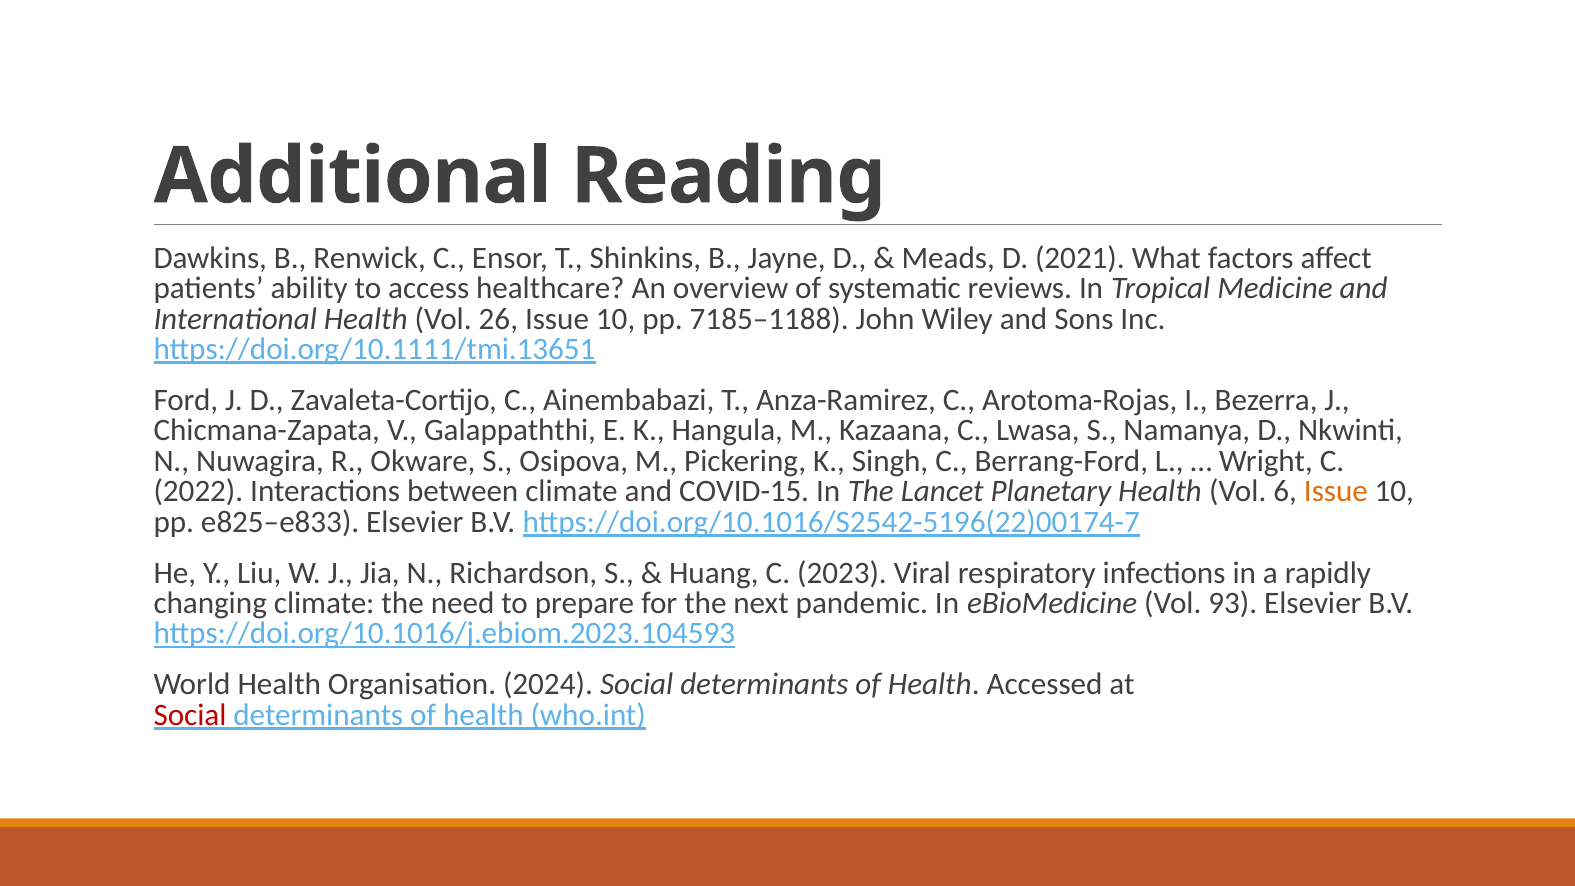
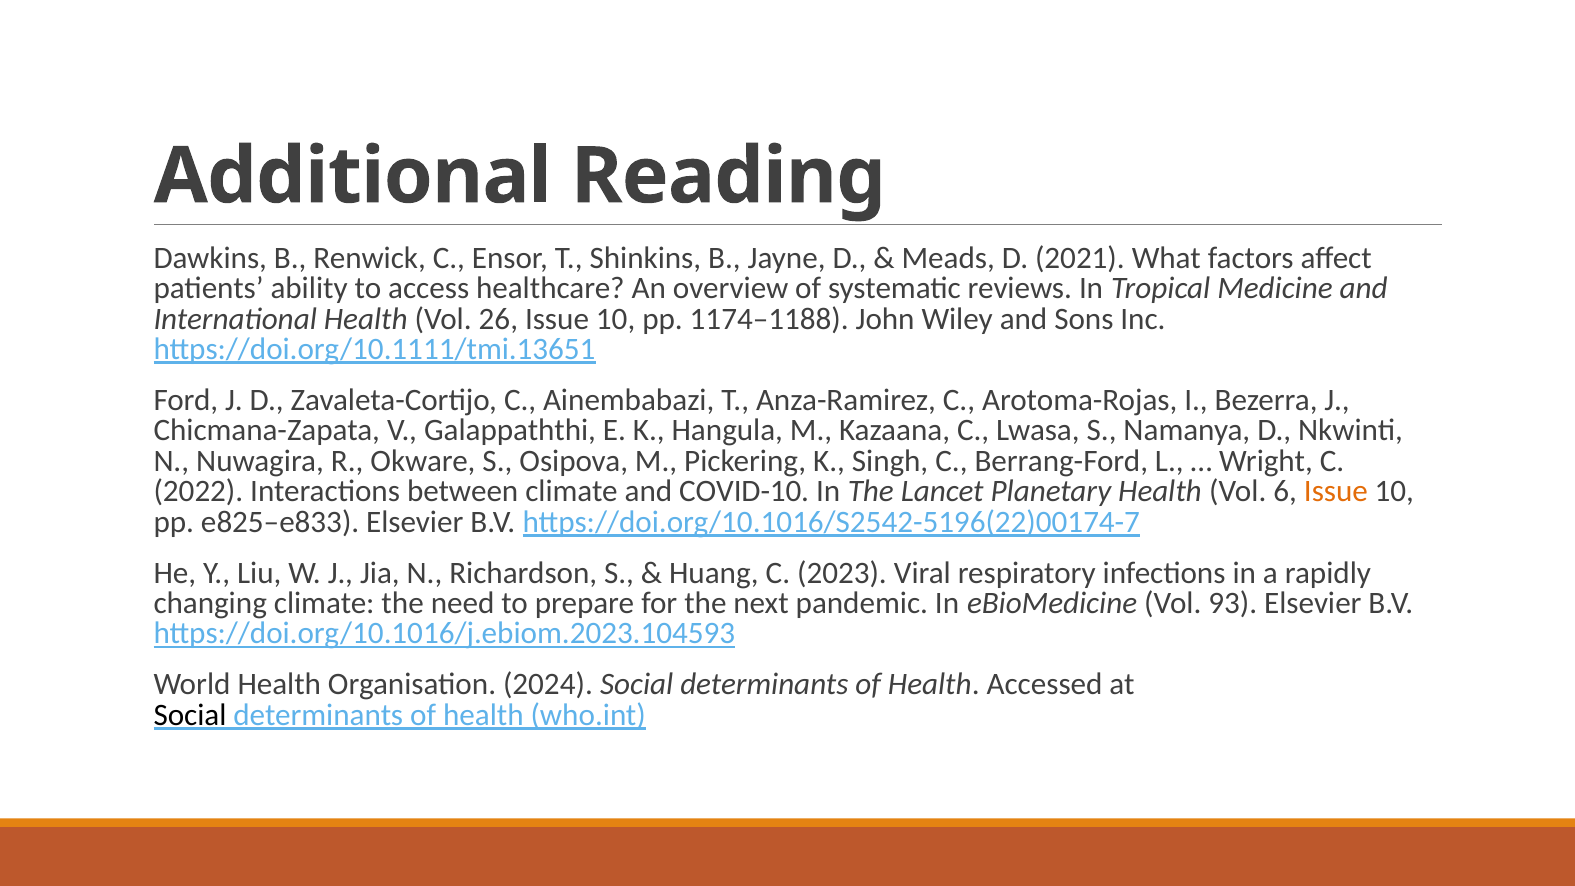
7185–1188: 7185–1188 -> 1174–1188
COVID-15: COVID-15 -> COVID-10
Social at (190, 715) colour: red -> black
